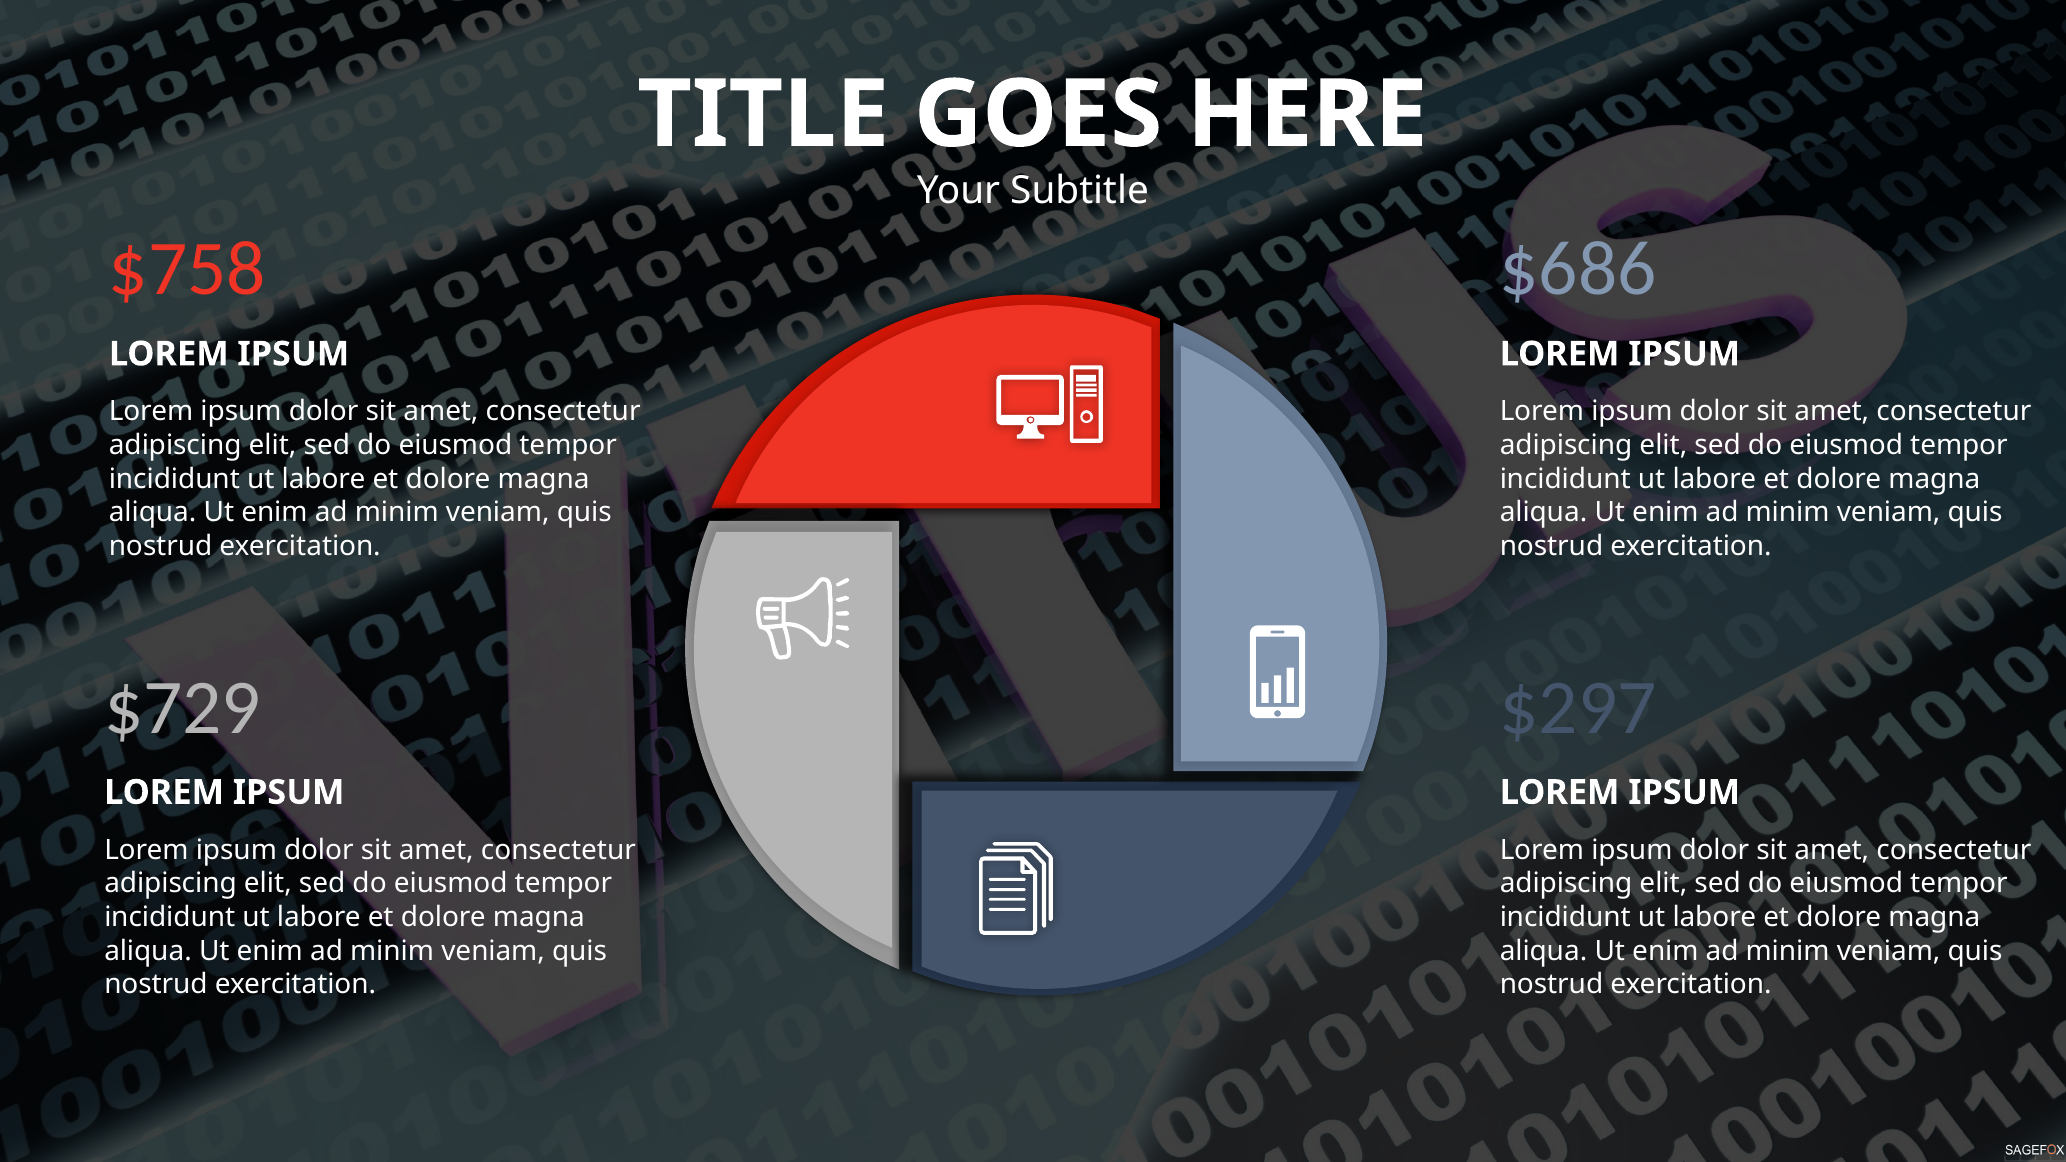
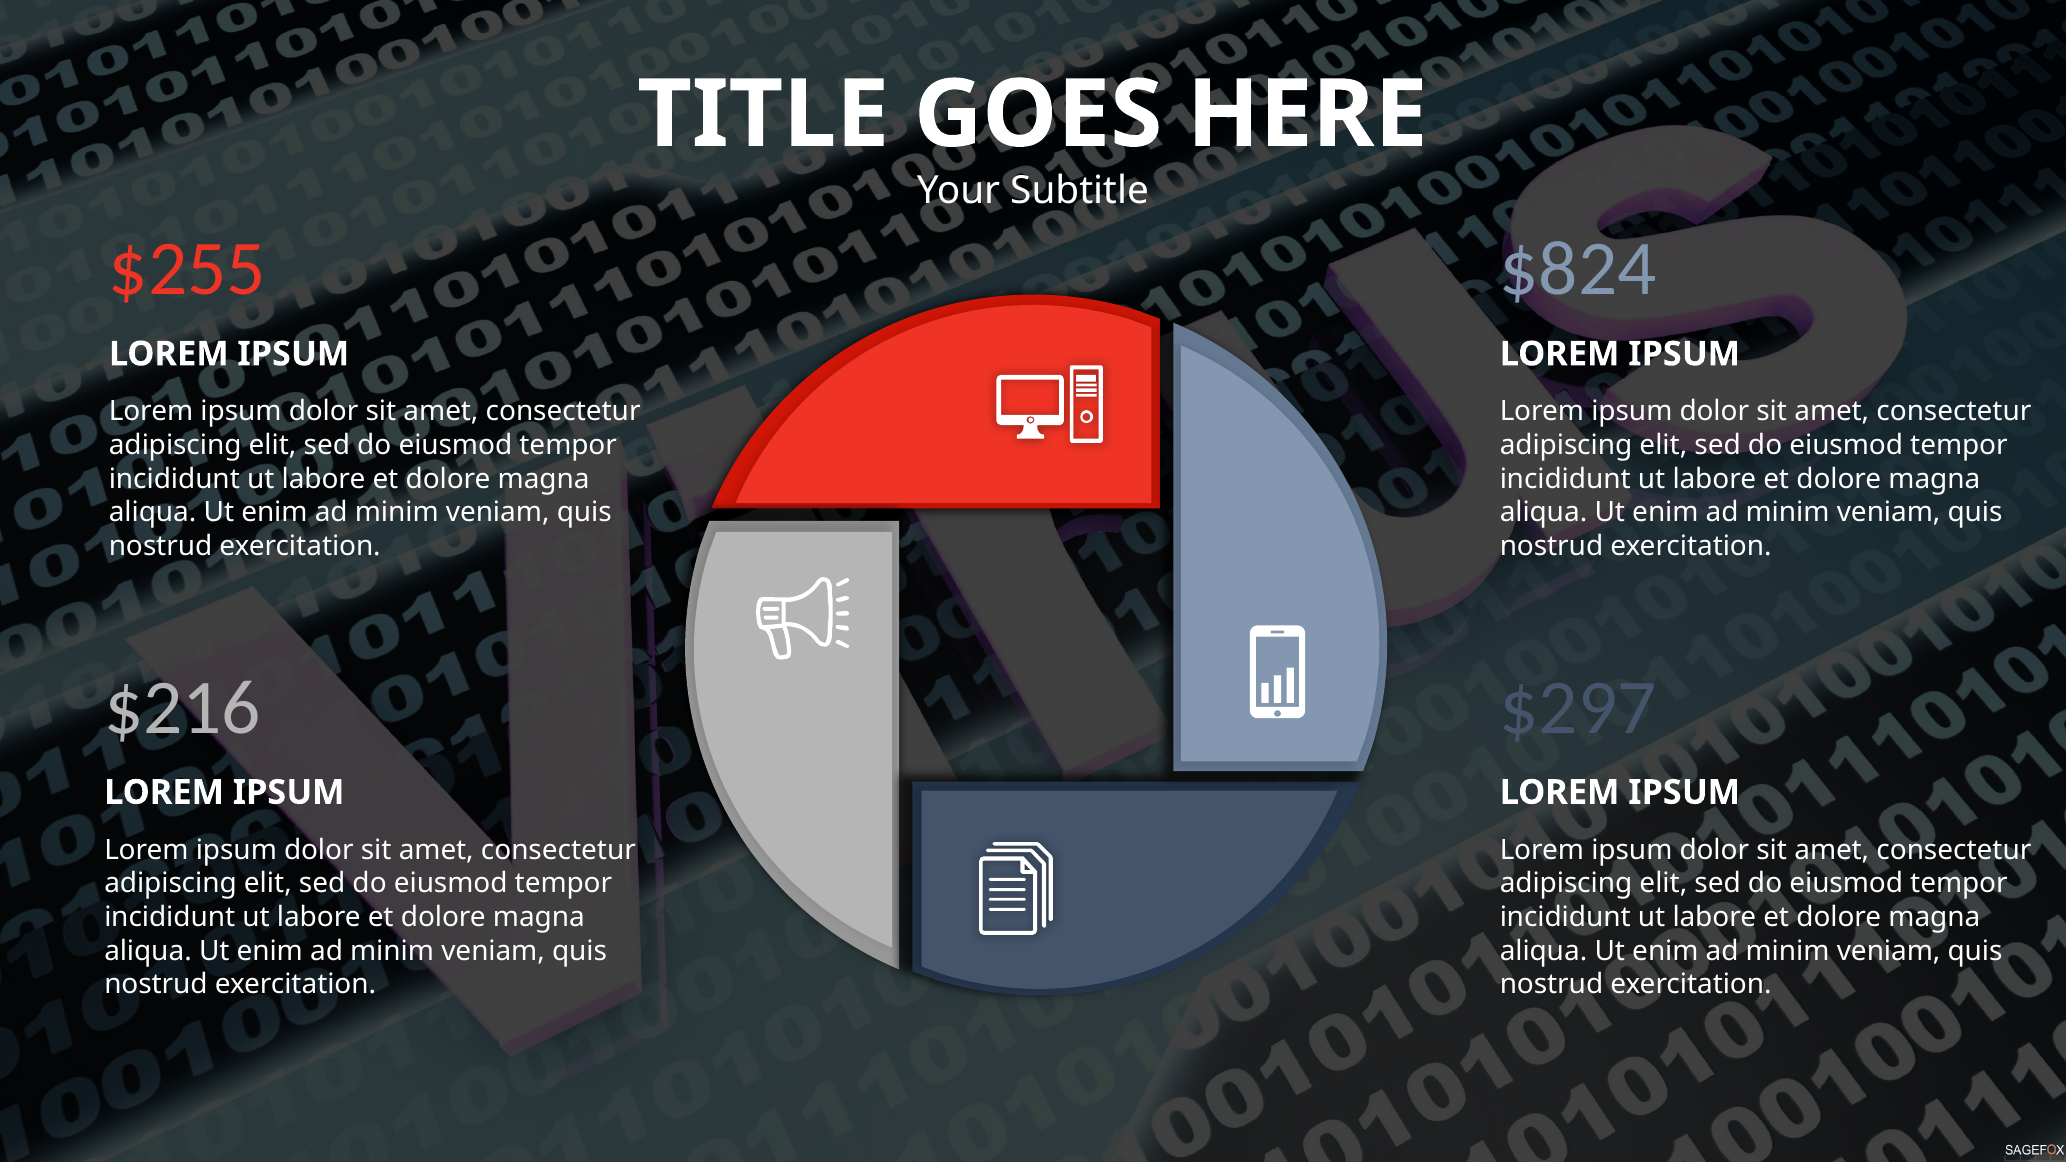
$758: $758 -> $255
$686: $686 -> $824
$729: $729 -> $216
